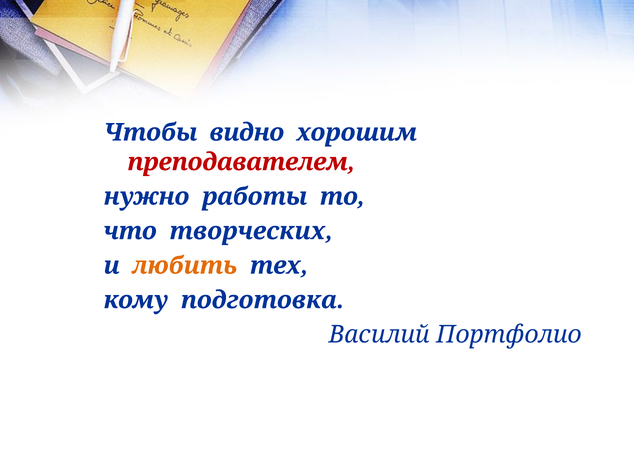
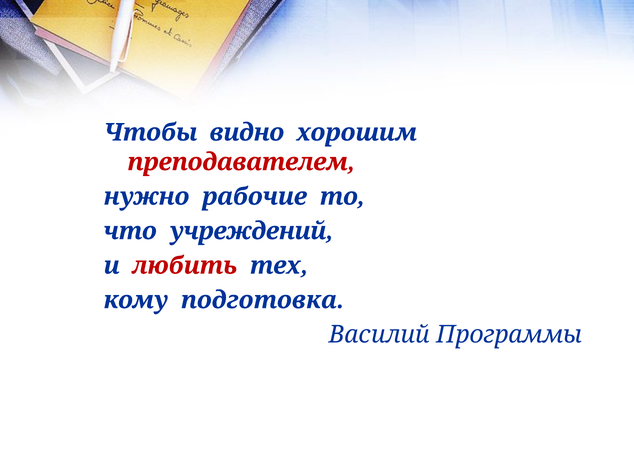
работы: работы -> рабочие
творческих: творческих -> учреждений
любить colour: orange -> red
Портфолио: Портфолио -> Программы
